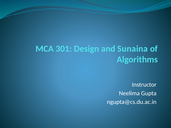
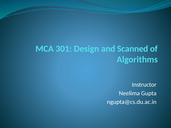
Sunaina: Sunaina -> Scanned
